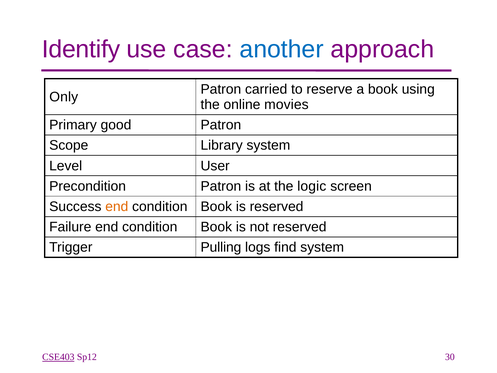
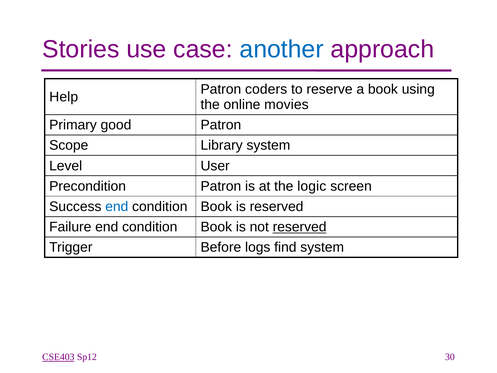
Identify: Identify -> Stories
carried: carried -> coders
Only: Only -> Help
end at (117, 206) colour: orange -> blue
reserved at (300, 227) underline: none -> present
Pulling: Pulling -> Before
